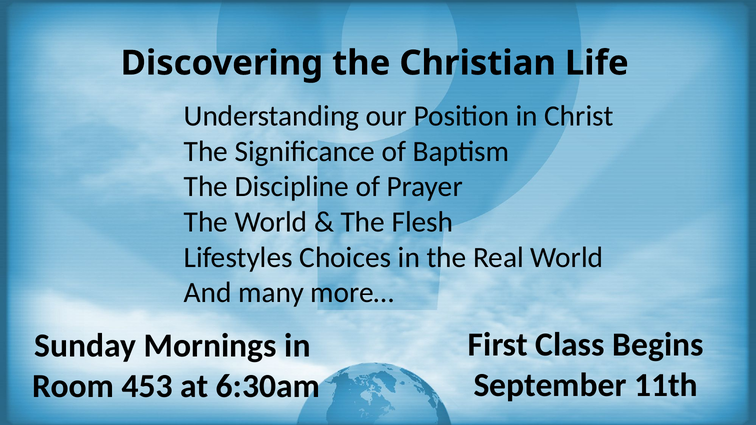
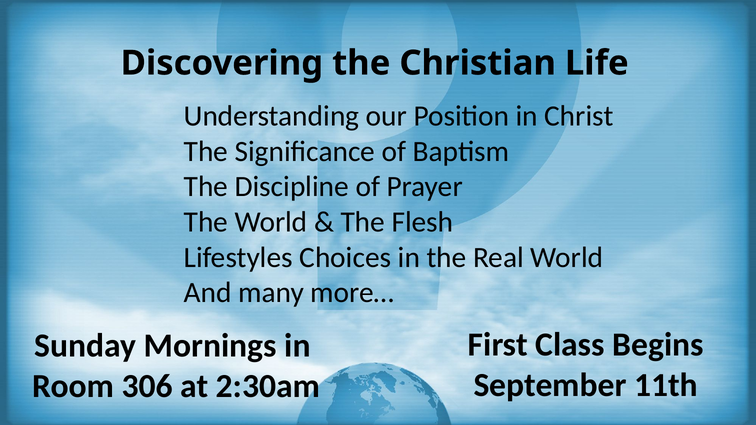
453: 453 -> 306
6:30am: 6:30am -> 2:30am
